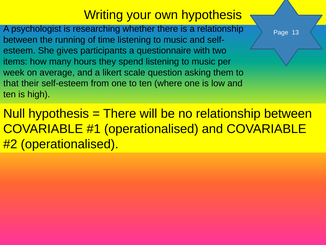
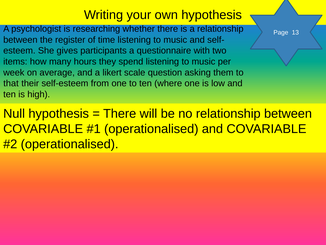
running: running -> register
